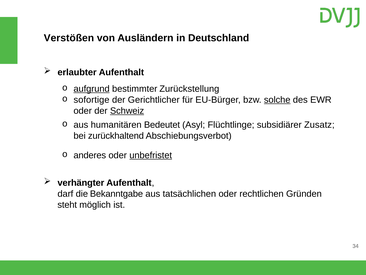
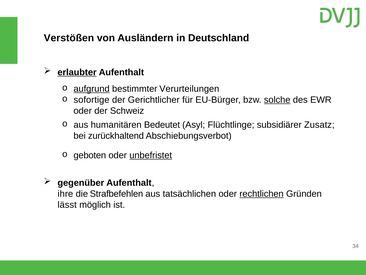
erlaubter underline: none -> present
Zurückstellung: Zurückstellung -> Verurteilungen
Schweiz underline: present -> none
anderes: anderes -> geboten
verhängter: verhängter -> gegenüber
darf: darf -> ihre
Bekanntgabe: Bekanntgabe -> Strafbefehlen
rechtlichen underline: none -> present
steht: steht -> lässt
